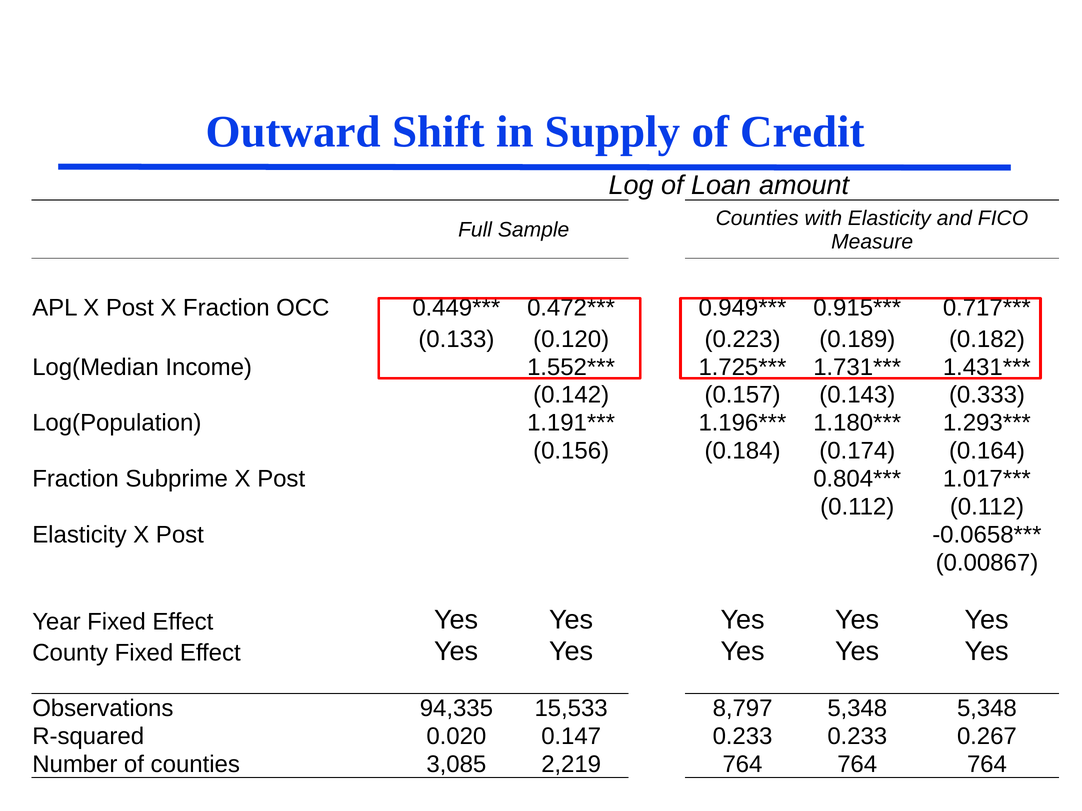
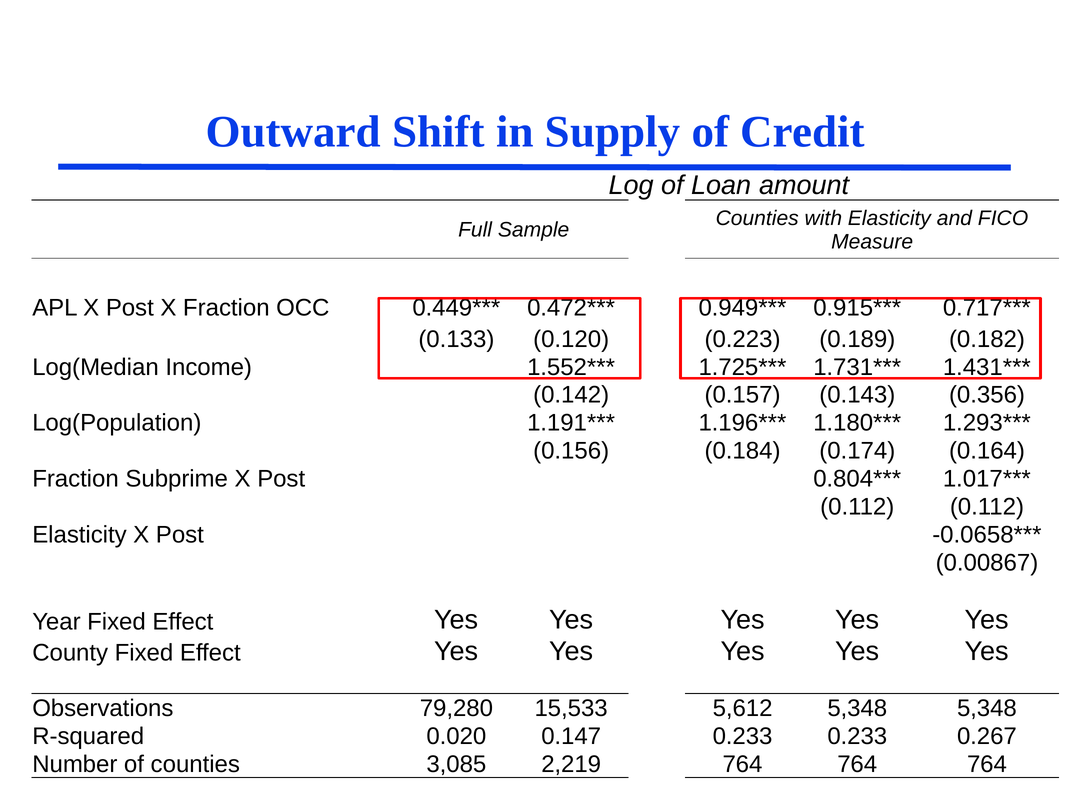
0.333: 0.333 -> 0.356
94,335: 94,335 -> 79,280
8,797: 8,797 -> 5,612
